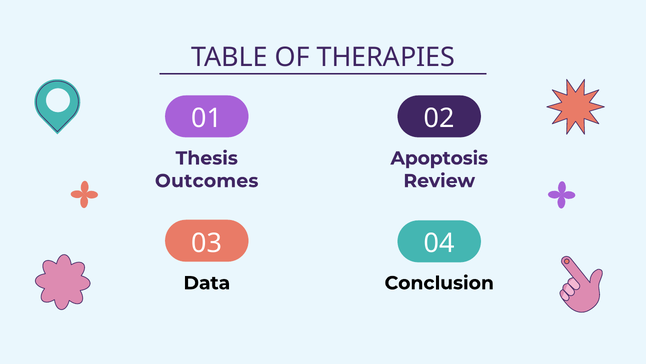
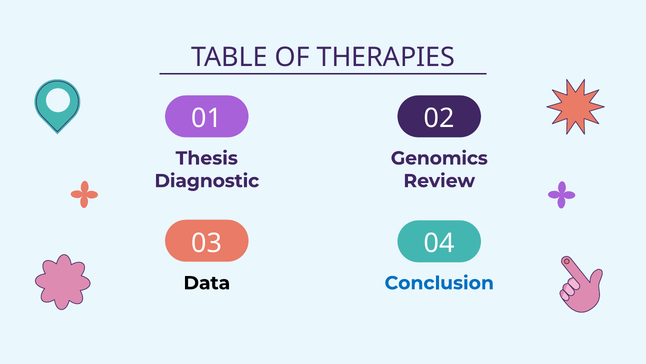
Apoptosis: Apoptosis -> Genomics
Outcomes: Outcomes -> Diagnostic
Conclusion colour: black -> blue
